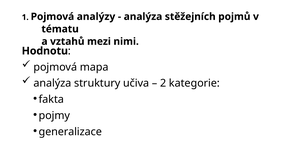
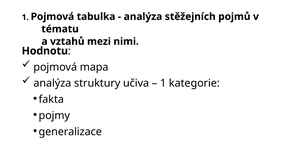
analýzy: analýzy -> tabulka
2 at (163, 83): 2 -> 1
